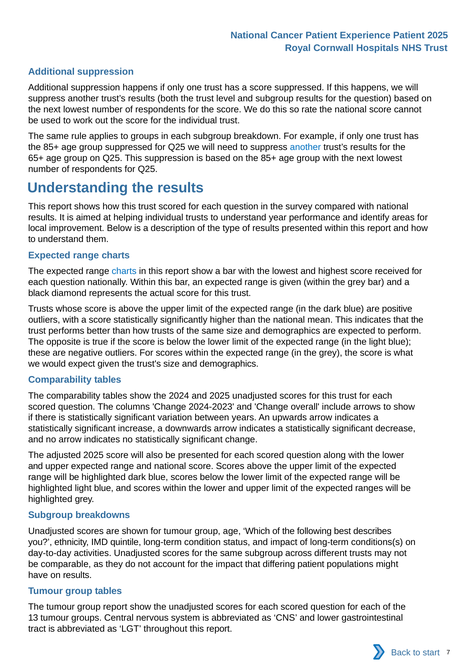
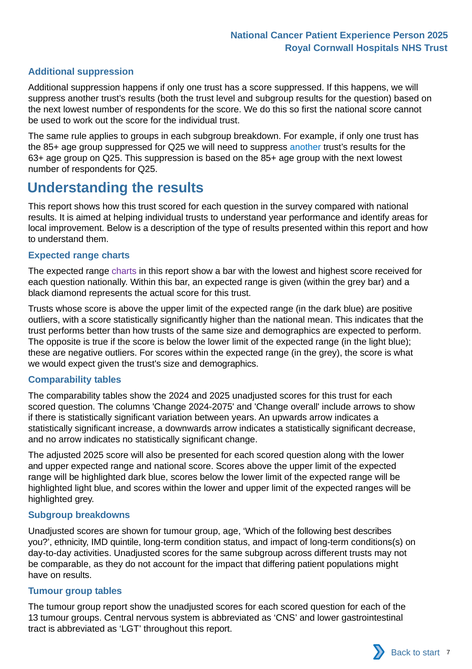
Experience Patient: Patient -> Person
rate: rate -> first
65+: 65+ -> 63+
charts at (124, 271) colour: blue -> purple
2024-2023: 2024-2023 -> 2024-2075
